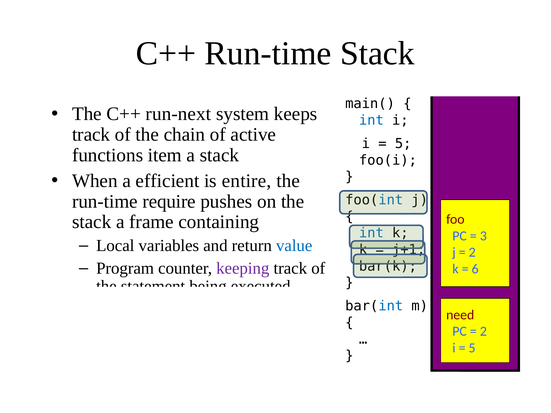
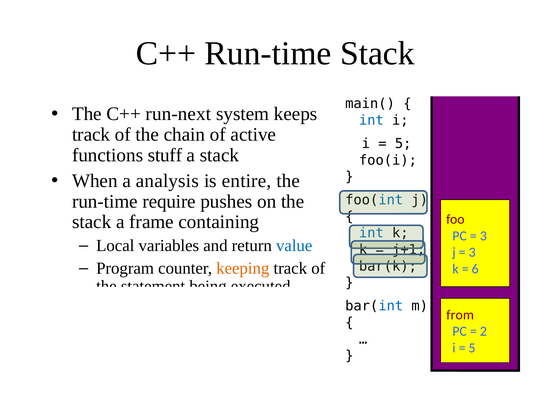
item: item -> stuff
efficient: efficient -> analysis
2 at (472, 253): 2 -> 3
keeping colour: purple -> orange
need at (460, 315): need -> from
